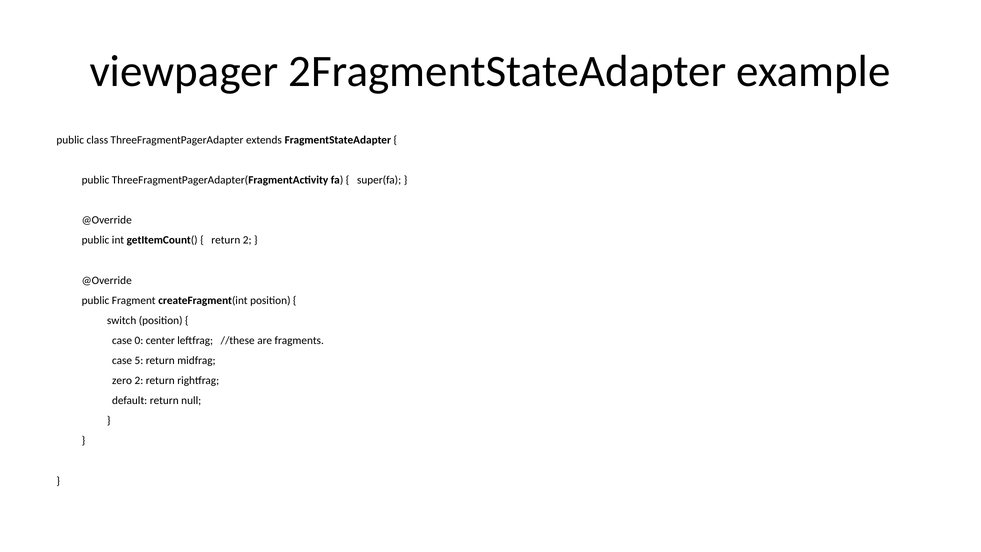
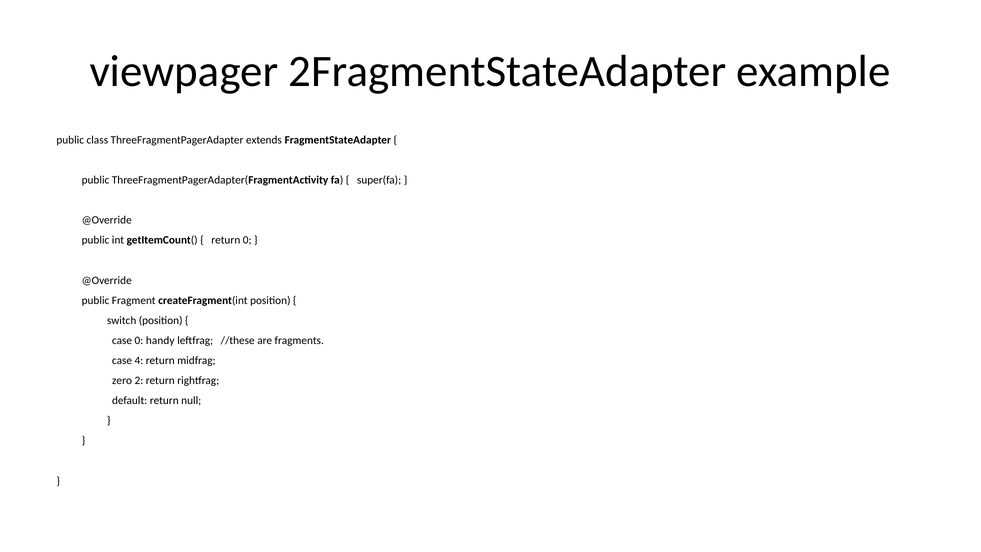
return 2: 2 -> 0
center: center -> handy
5: 5 -> 4
